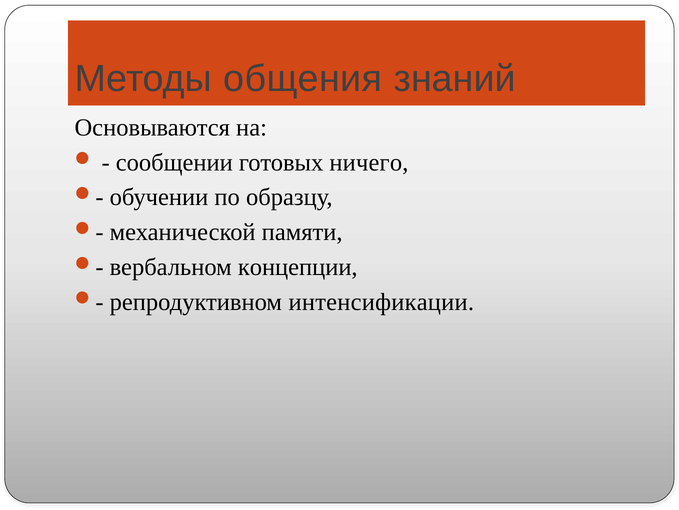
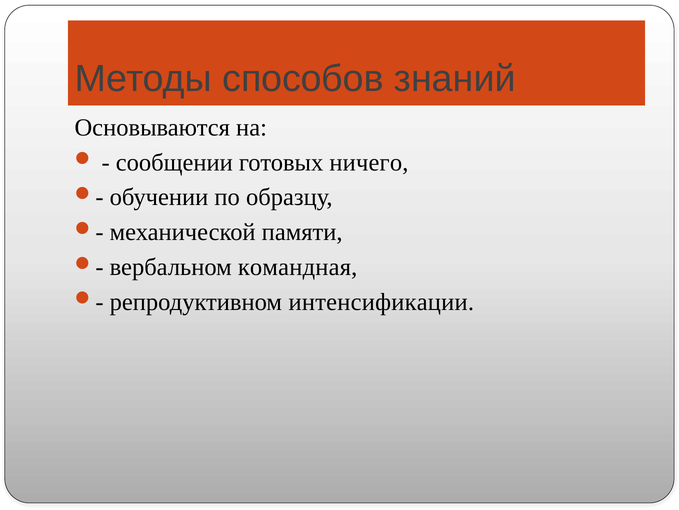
общения: общения -> способов
концепции: концепции -> командная
